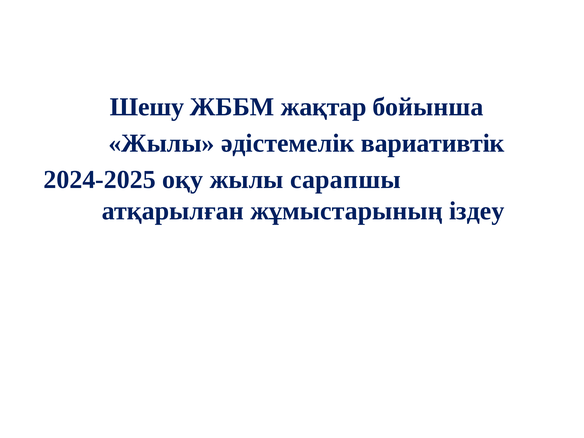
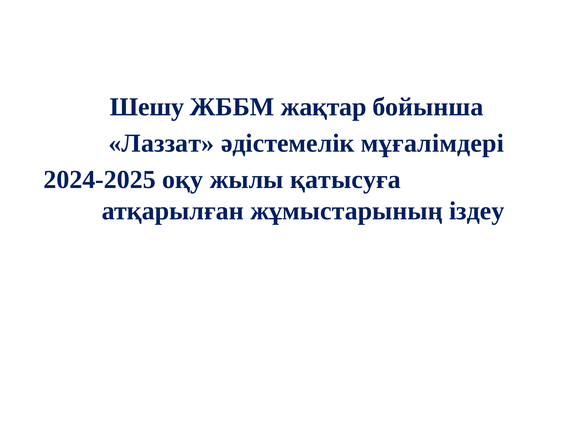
Жылы at (161, 143): Жылы -> Лаззат
вариативтік: вариативтік -> мұғалімдері
сарапшы: сарапшы -> қатысуға
